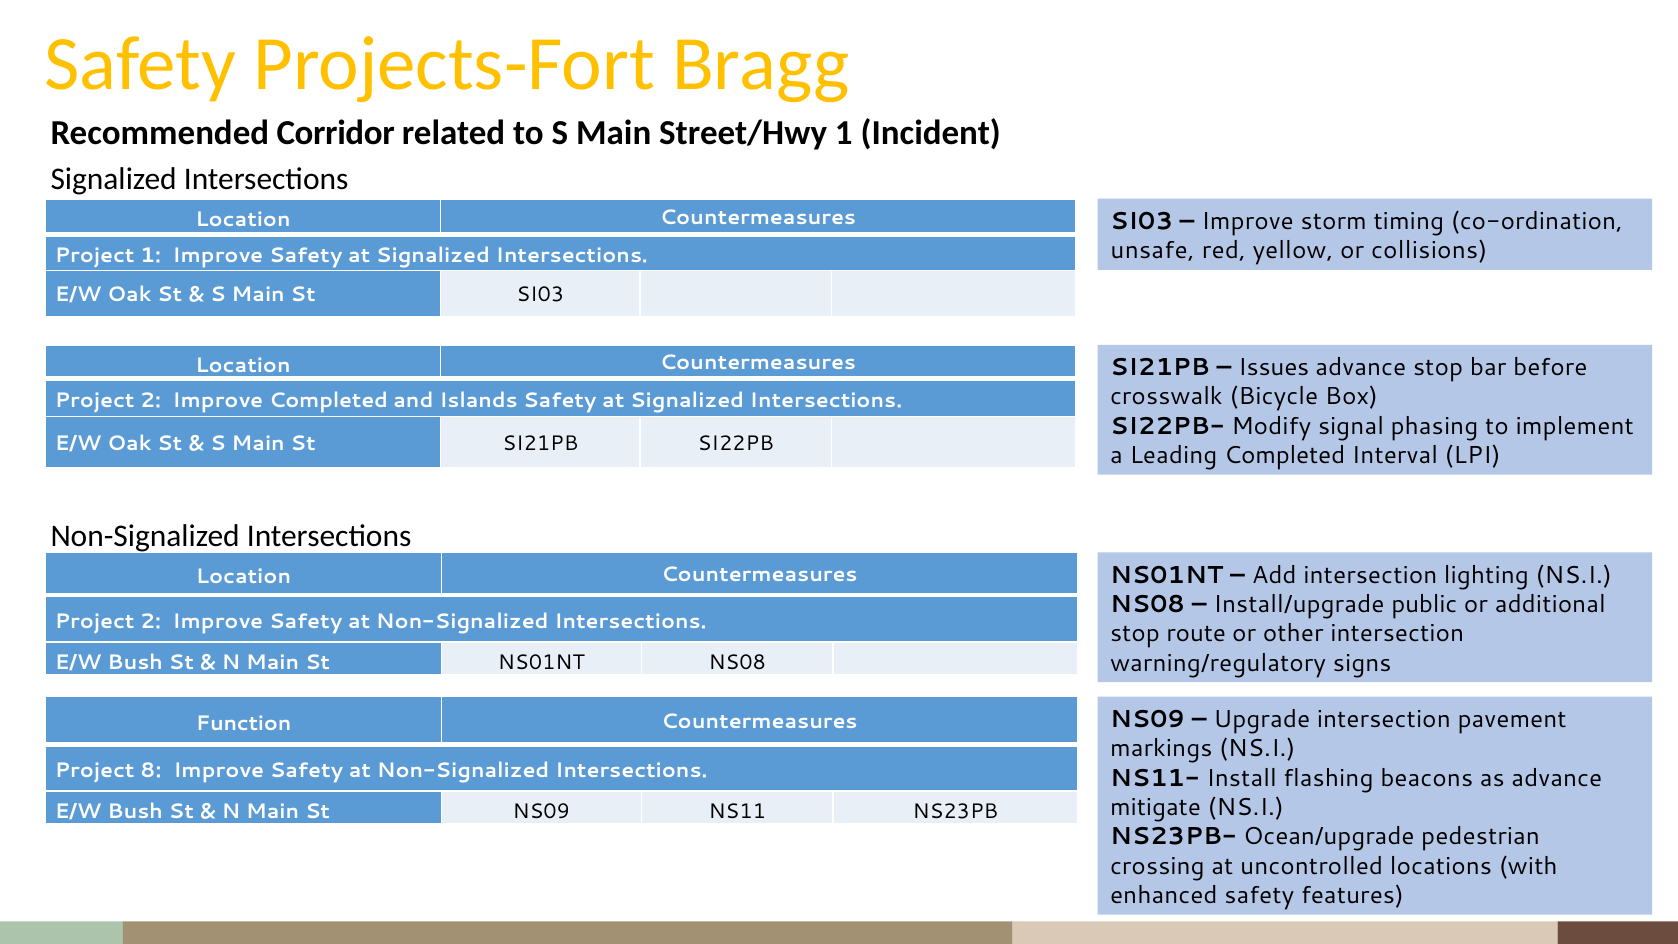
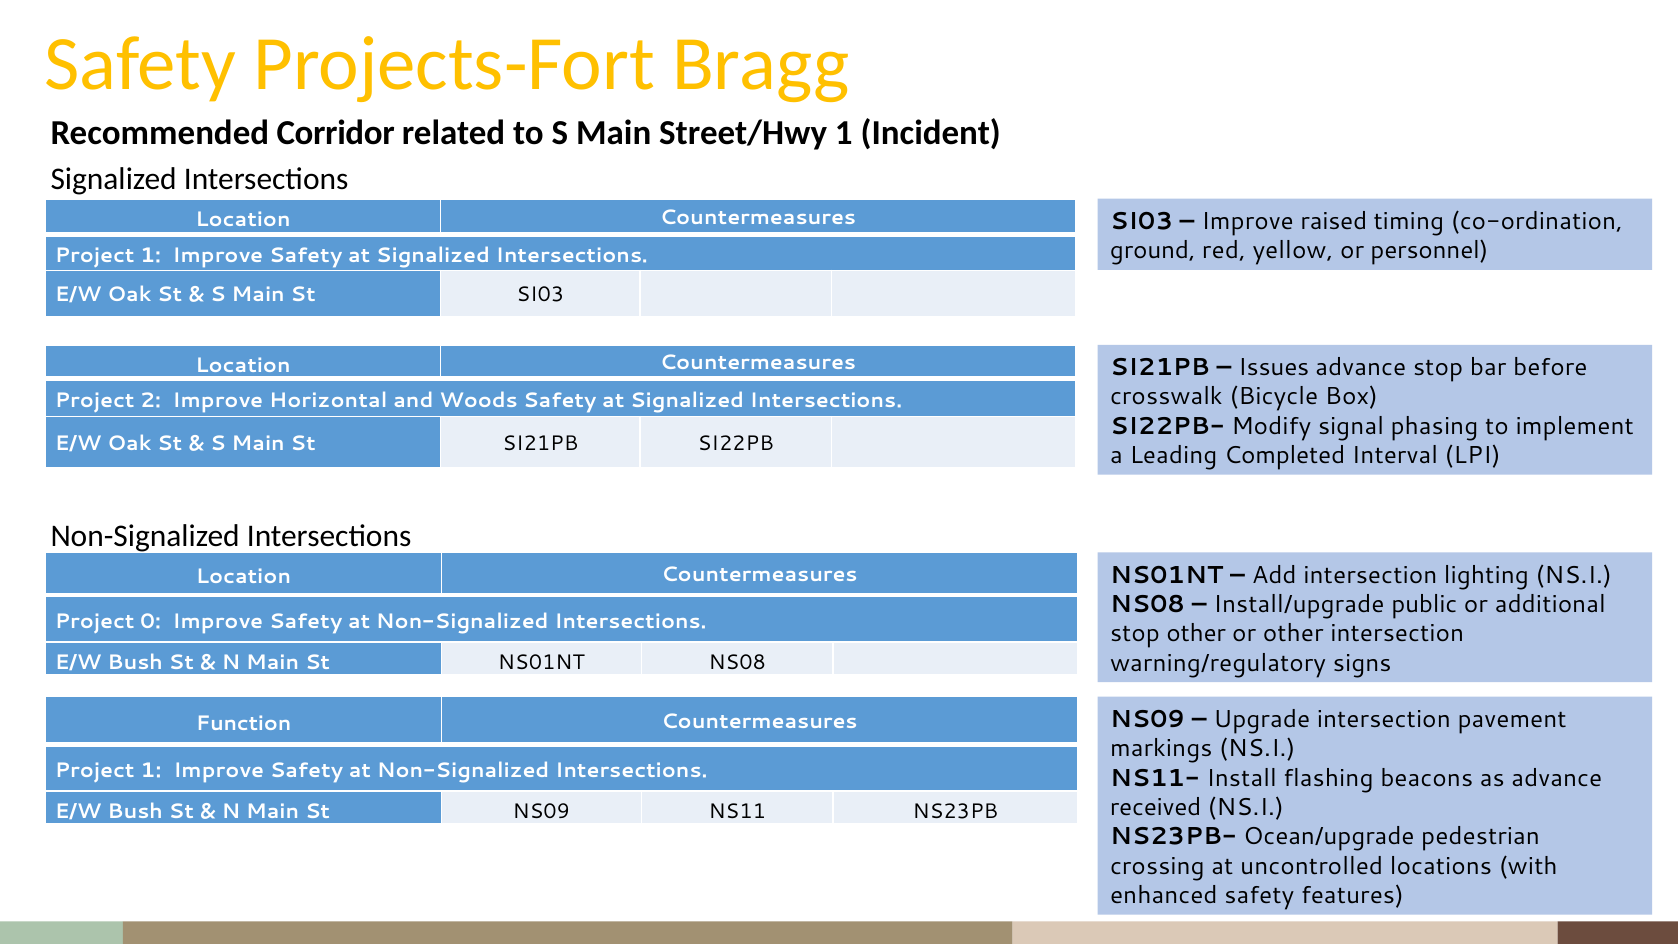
storm: storm -> raised
unsafe: unsafe -> ground
collisions: collisions -> personnel
Improve Completed: Completed -> Horizontal
Islands: Islands -> Woods
2 at (151, 622): 2 -> 0
stop route: route -> other
8 at (151, 771): 8 -> 1
mitigate: mitigate -> received
